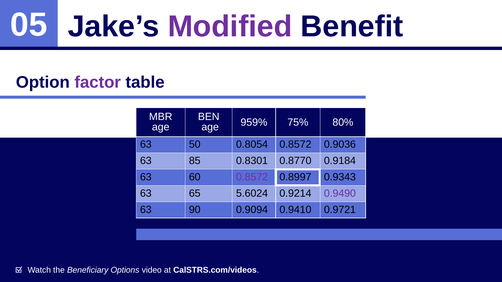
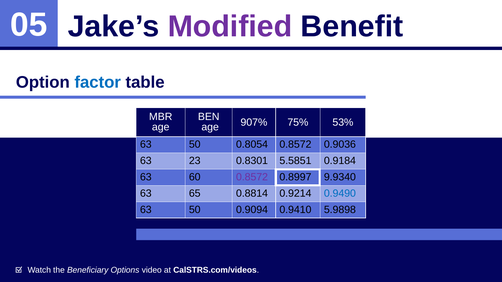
factor colour: purple -> blue
959%: 959% -> 907%
80%: 80% -> 53%
85: 85 -> 23
0.8770: 0.8770 -> 5.5851
0.9343: 0.9343 -> 9.9340
5.6024: 5.6024 -> 0.8814
0.9490 colour: purple -> blue
90 at (195, 210): 90 -> 50
0.9721: 0.9721 -> 5.9898
